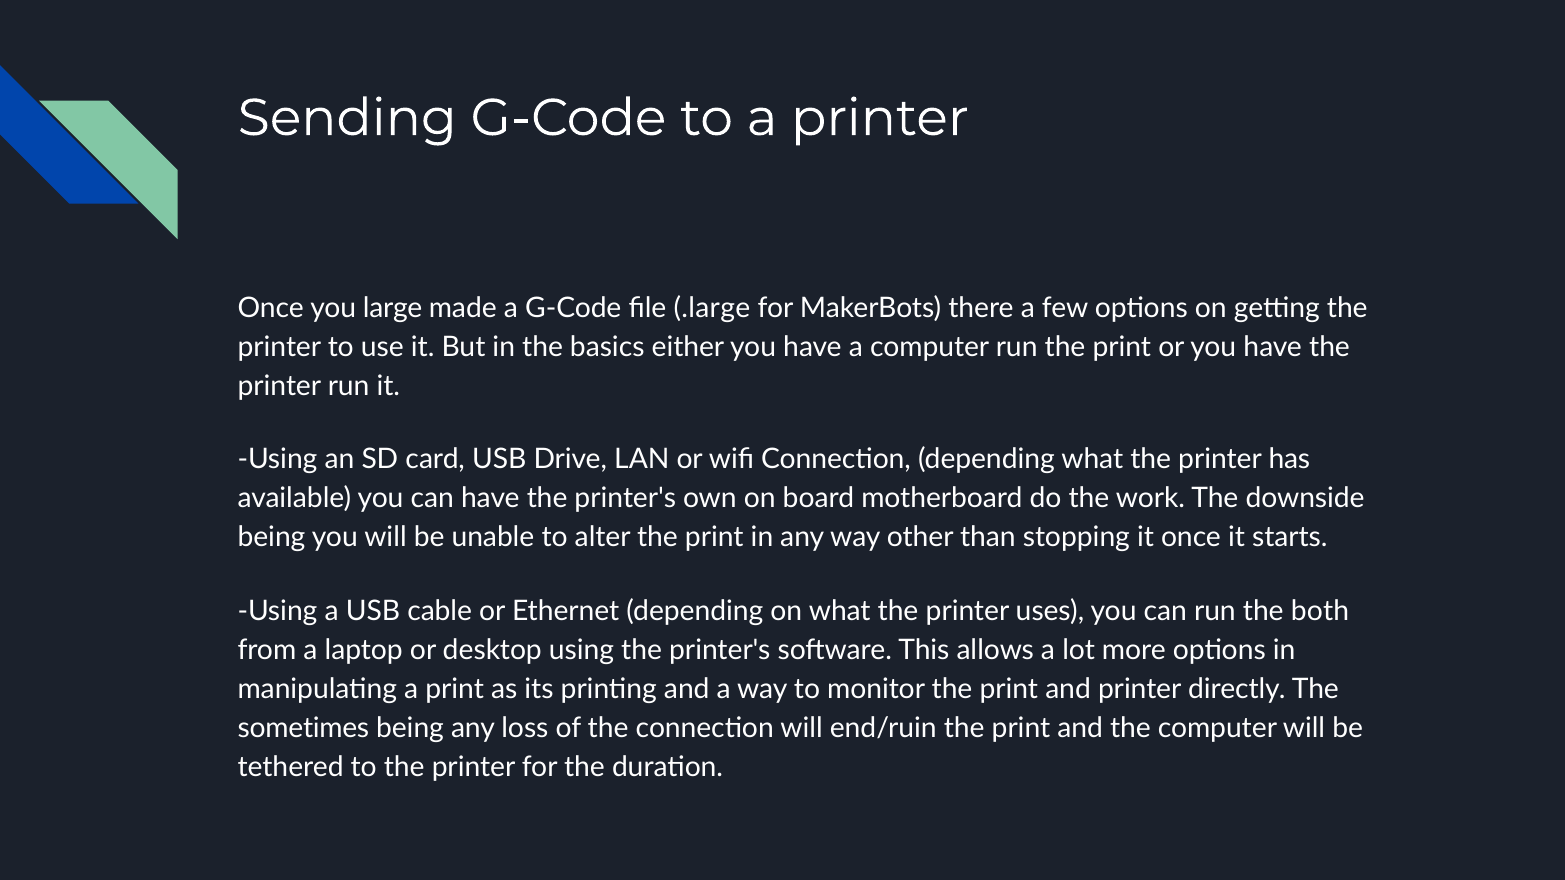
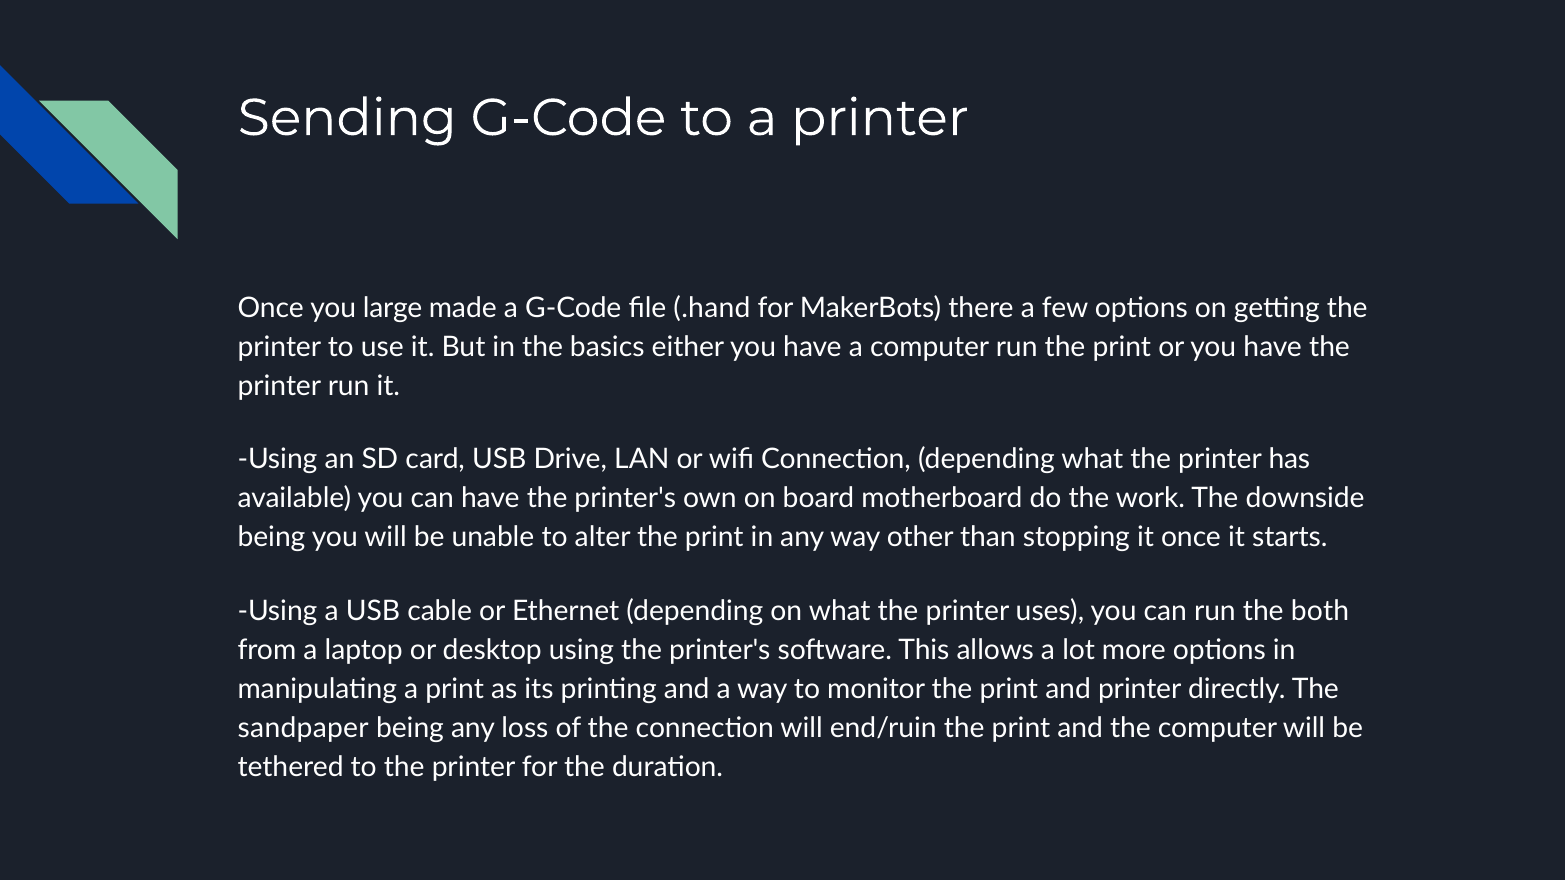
.large: .large -> .hand
sometimes: sometimes -> sandpaper
